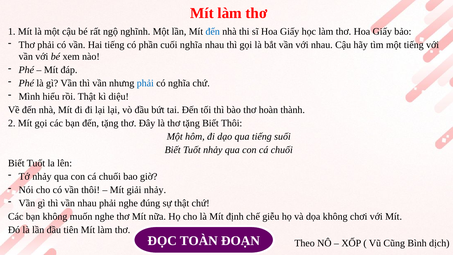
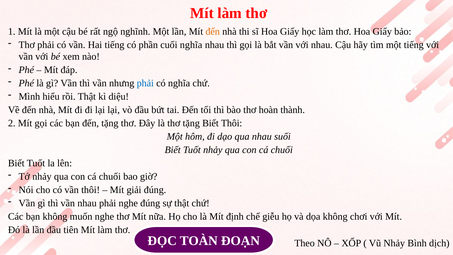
đến at (213, 31) colour: blue -> orange
qua tiếng: tiếng -> nhau
giải nhảy: nhảy -> đúng
Vũ Cũng: Cũng -> Nhảy
